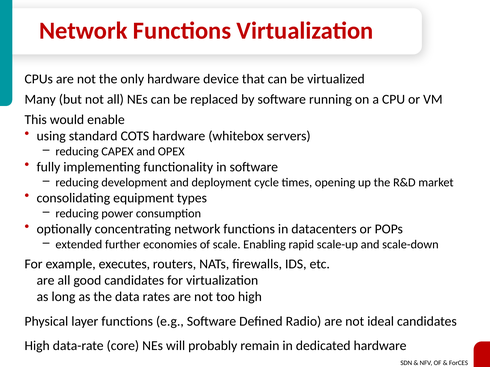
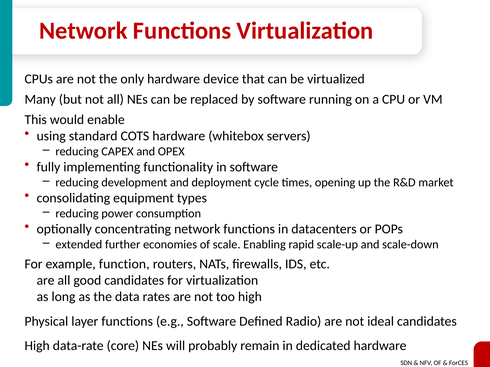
executes: executes -> function
